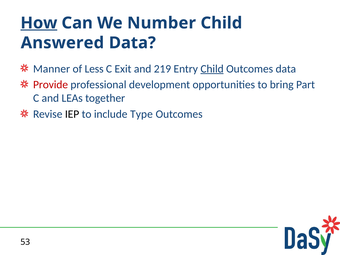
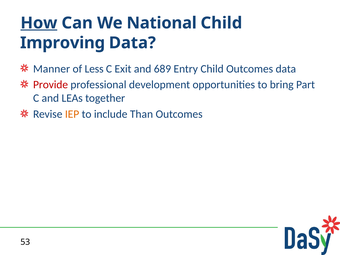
Number: Number -> National
Answered: Answered -> Improving
219: 219 -> 689
Child at (212, 69) underline: present -> none
IEP colour: black -> orange
Type: Type -> Than
